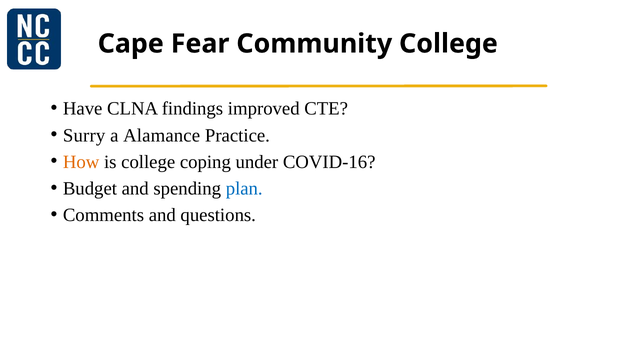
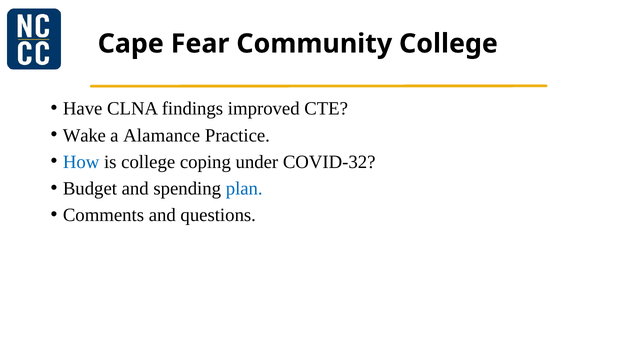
Surry: Surry -> Wake
How colour: orange -> blue
COVID-16: COVID-16 -> COVID-32
